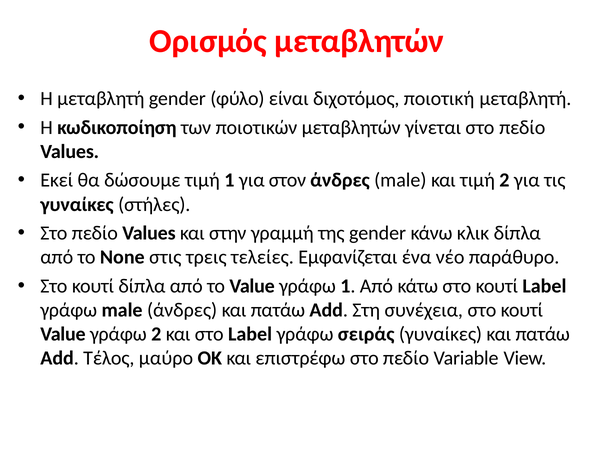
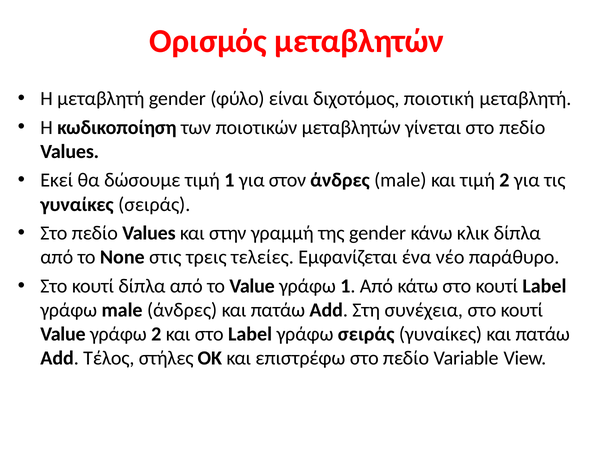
γυναίκες στήλες: στήλες -> σειράς
μαύρο: μαύρο -> στήλες
